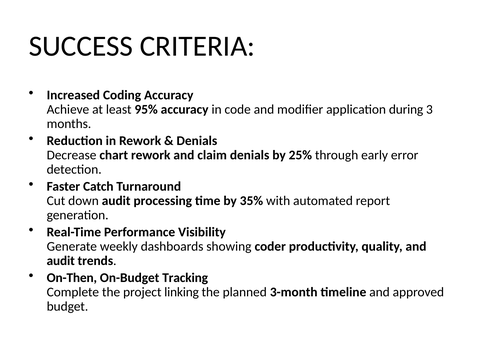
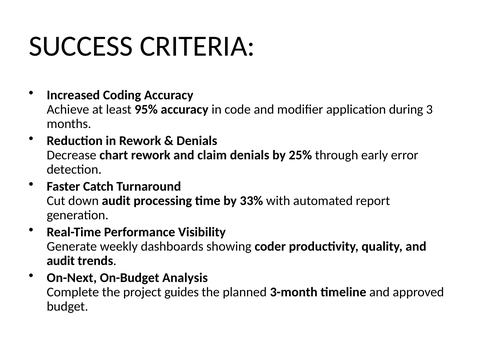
35%: 35% -> 33%
On-Then: On-Then -> On-Next
Tracking: Tracking -> Analysis
linking: linking -> guides
